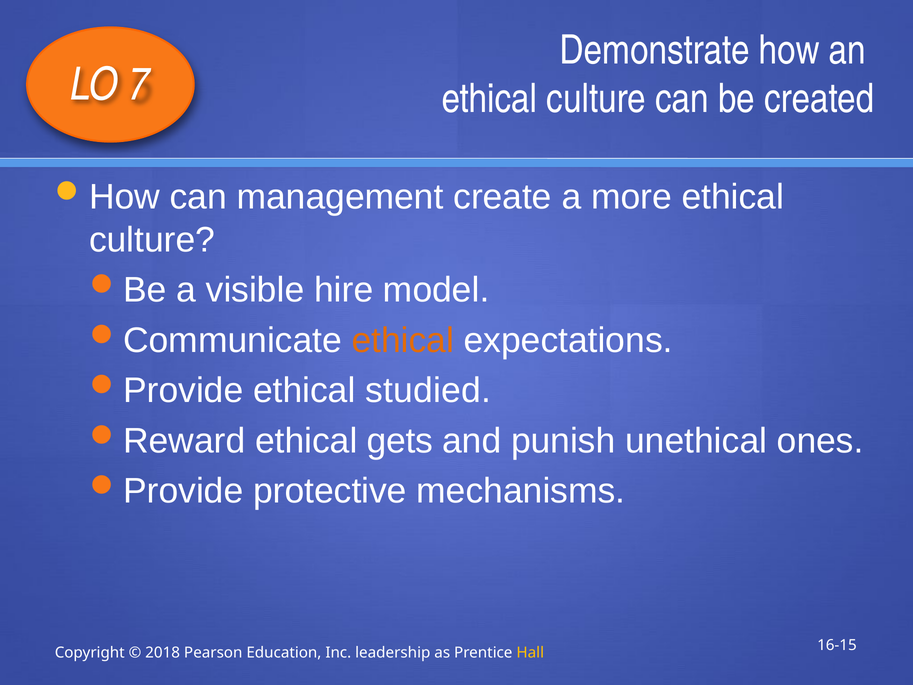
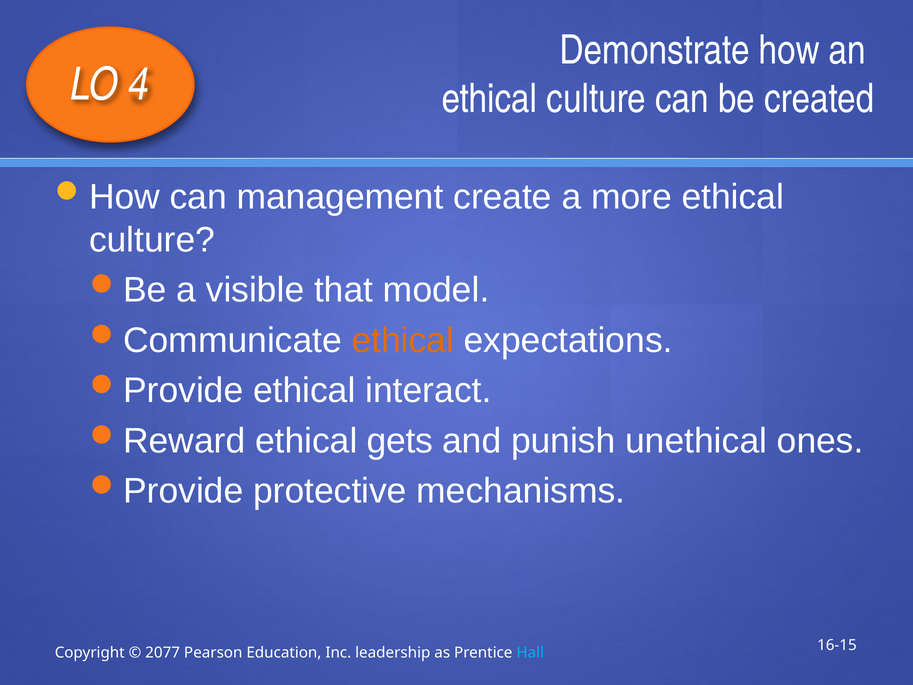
7: 7 -> 4
hire: hire -> that
studied: studied -> interact
2018: 2018 -> 2077
Hall colour: yellow -> light blue
